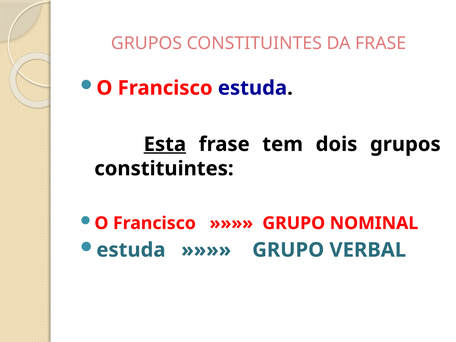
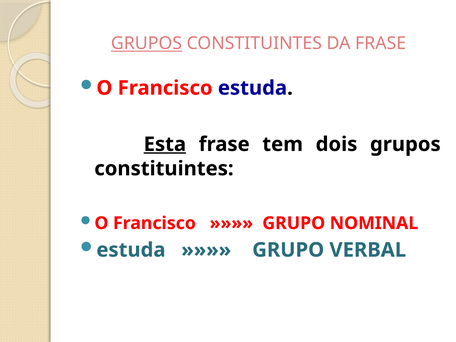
GRUPOS at (146, 43) underline: none -> present
